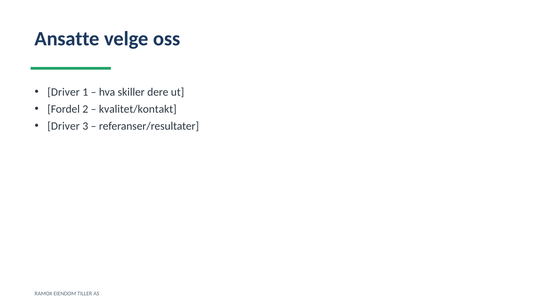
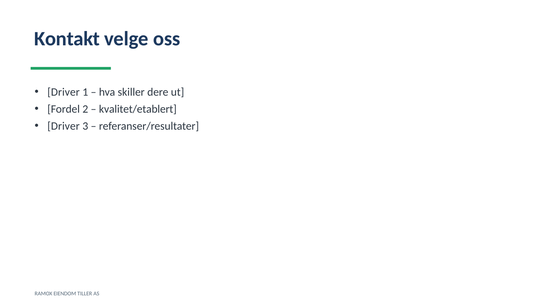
Ansatte: Ansatte -> Kontakt
kvalitet/kontakt: kvalitet/kontakt -> kvalitet/etablert
